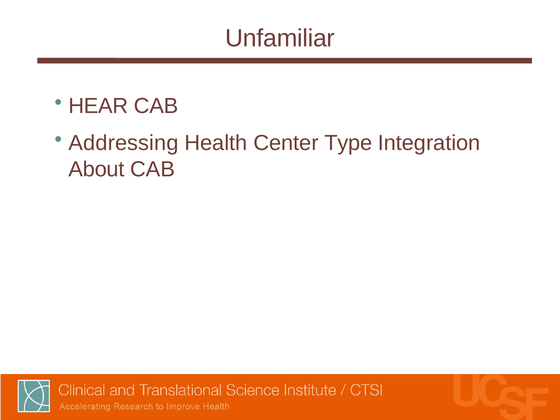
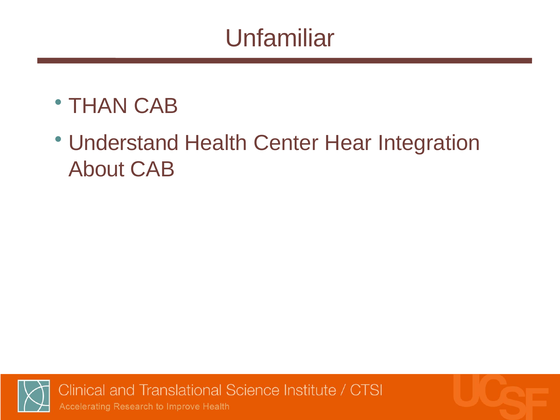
HEAR: HEAR -> THAN
Addressing: Addressing -> Understand
Type: Type -> Hear
